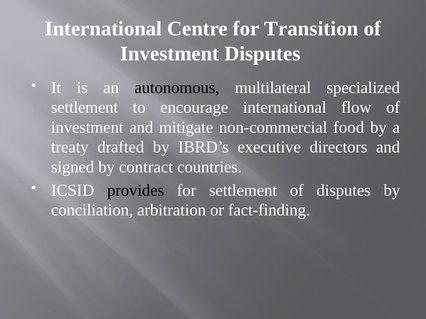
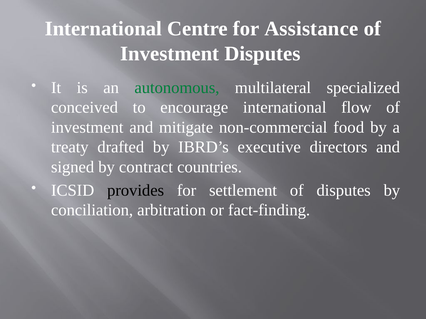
Transition: Transition -> Assistance
autonomous colour: black -> green
settlement at (85, 108): settlement -> conceived
